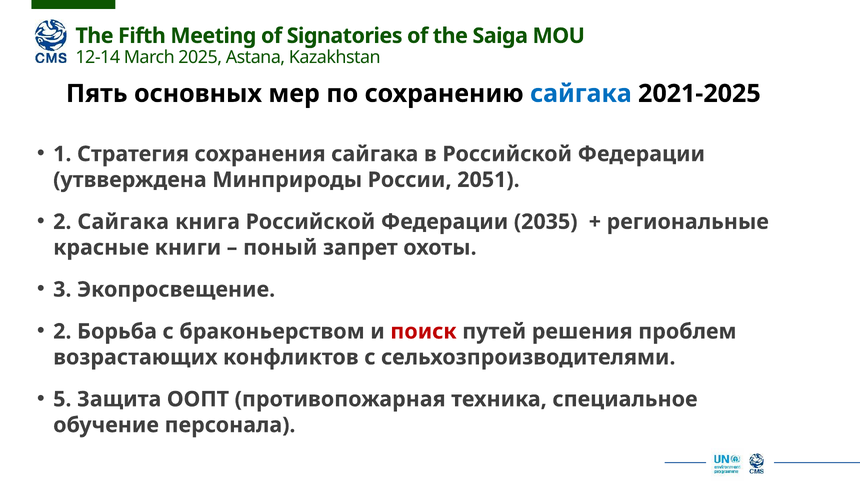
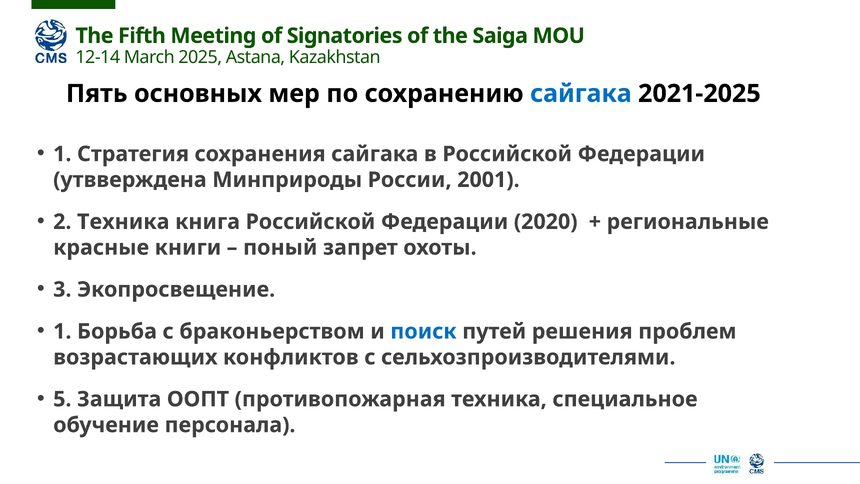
2051: 2051 -> 2001
2 Сайгака: Сайгака -> Техника
2035: 2035 -> 2020
2 at (62, 331): 2 -> 1
поиск colour: red -> blue
